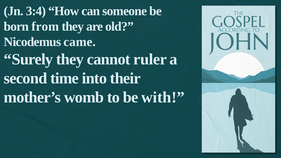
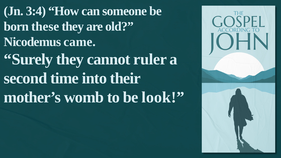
from: from -> these
with: with -> look
